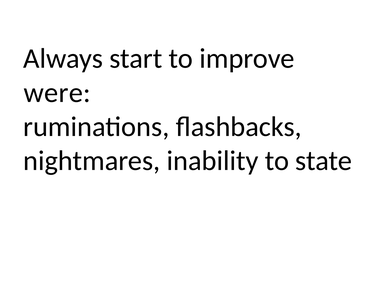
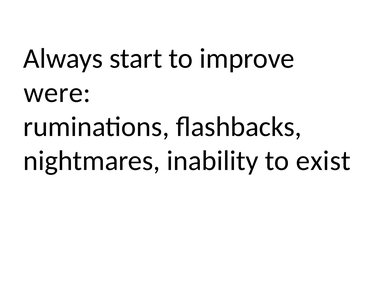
state: state -> exist
